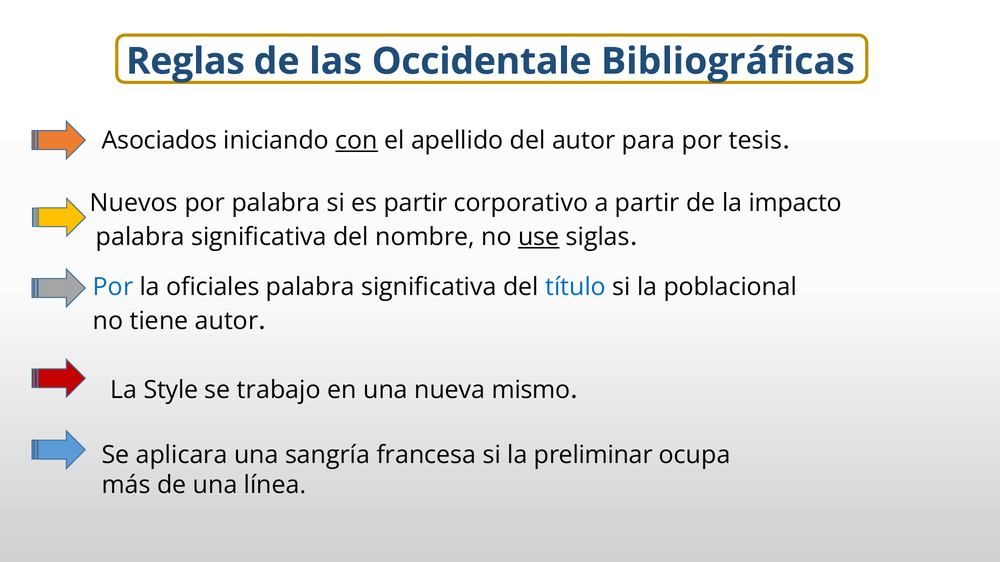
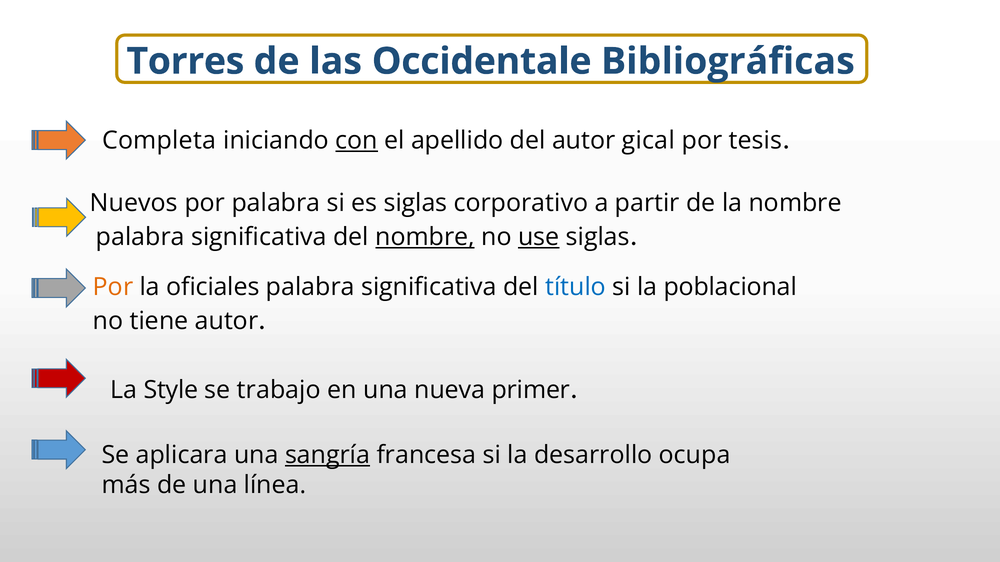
Reglas: Reglas -> Torres
Asociados: Asociados -> Completa
para: para -> gical
es partir: partir -> siglas
la impacto: impacto -> nombre
nombre at (425, 237) underline: none -> present
Por at (113, 287) colour: blue -> orange
mismo: mismo -> primer
sangría underline: none -> present
preliminar: preliminar -> desarrollo
